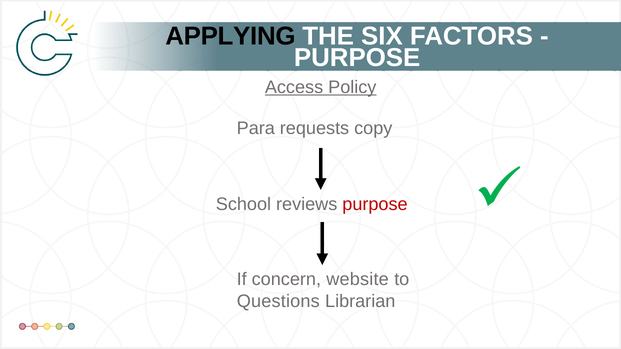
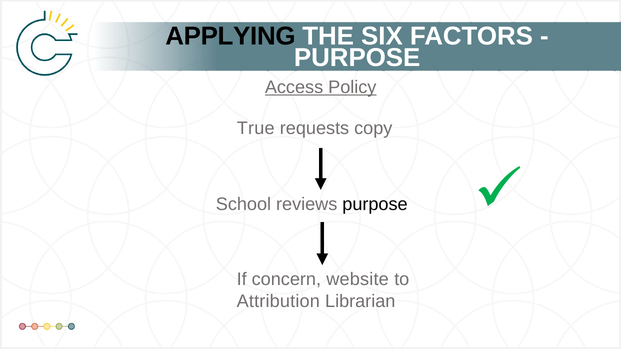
Para: Para -> True
purpose at (375, 204) colour: red -> black
Questions: Questions -> Attribution
